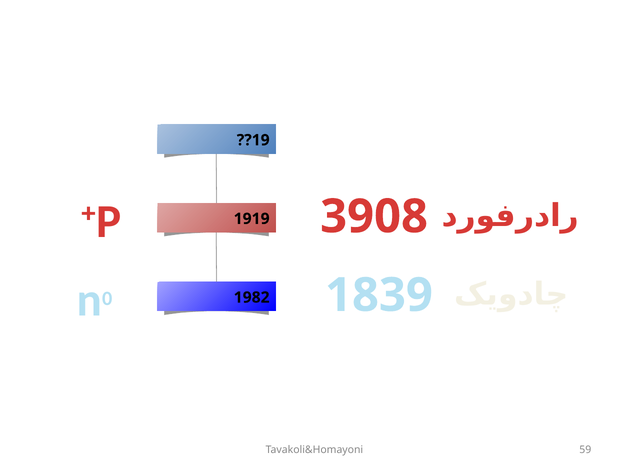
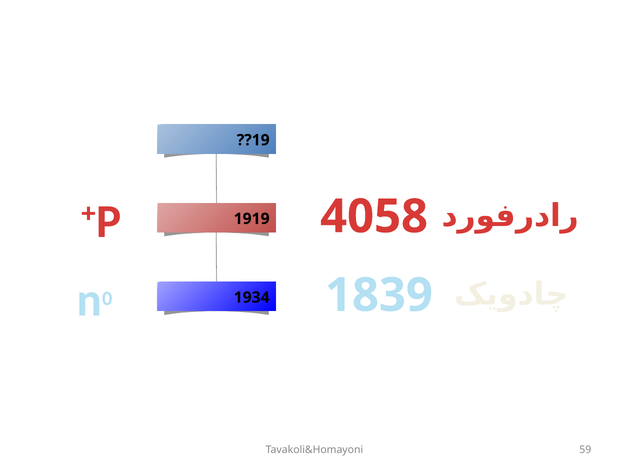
3908: 3908 -> 4058
1982: 1982 -> 1934
